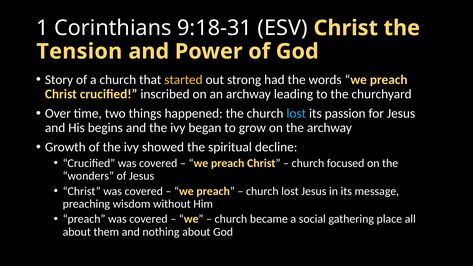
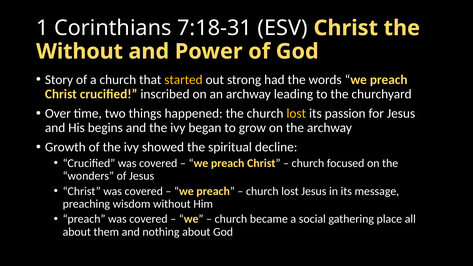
9:18-31: 9:18-31 -> 7:18-31
Tension at (79, 51): Tension -> Without
lost at (296, 113) colour: light blue -> yellow
